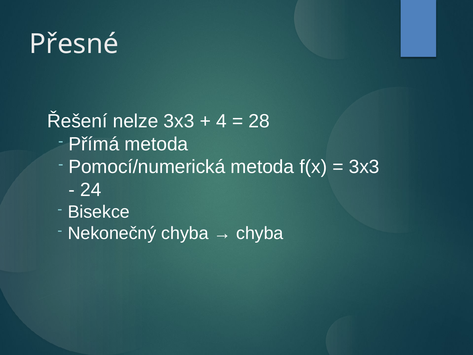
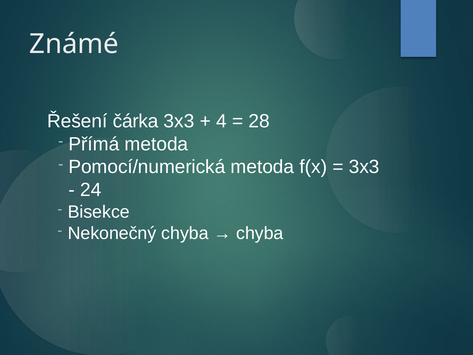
Přesné: Přesné -> Známé
nelze: nelze -> čárka
